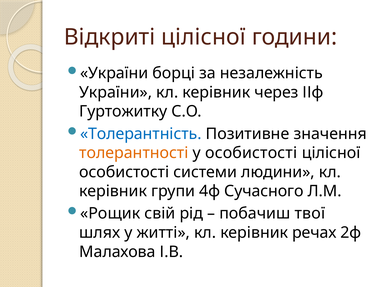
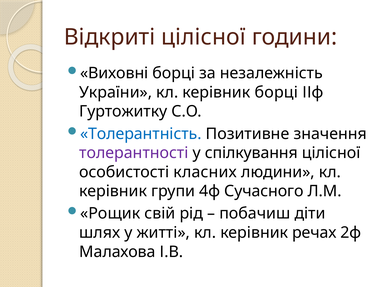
України at (114, 73): України -> Виховні
керівник через: через -> борці
толерантності colour: orange -> purple
у особистості: особистості -> спілкування
системи: системи -> класних
твої: твої -> діти
